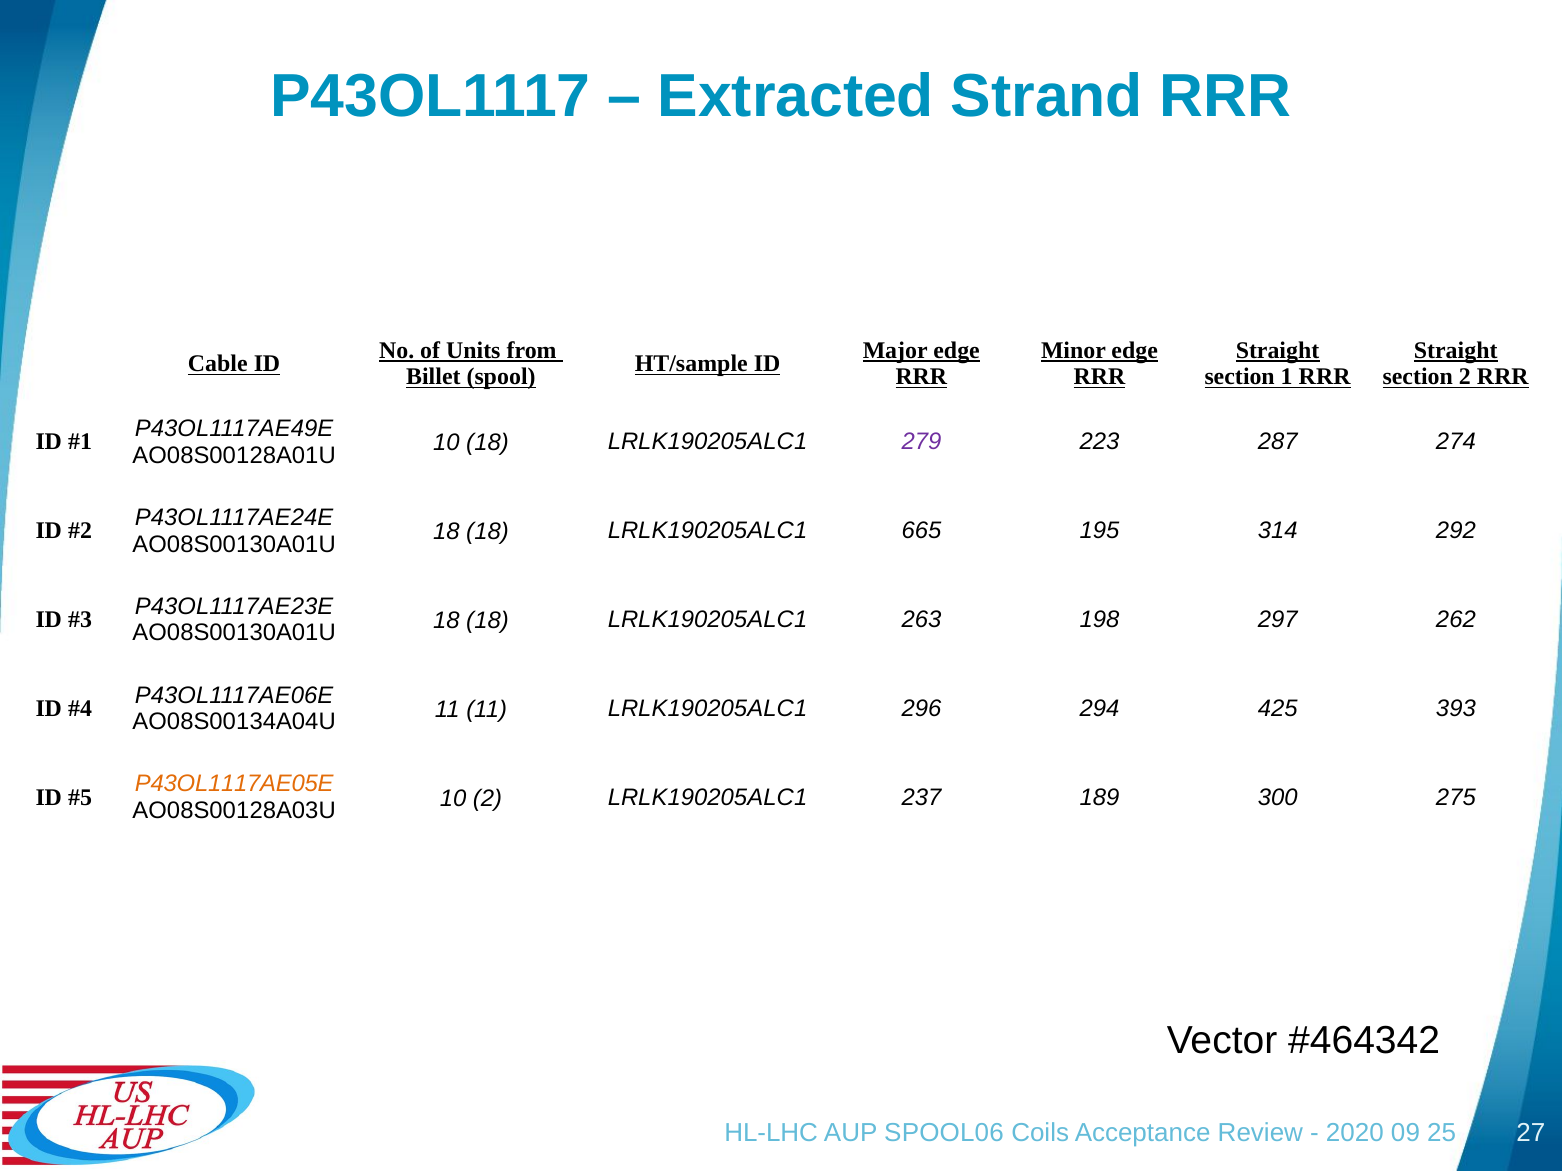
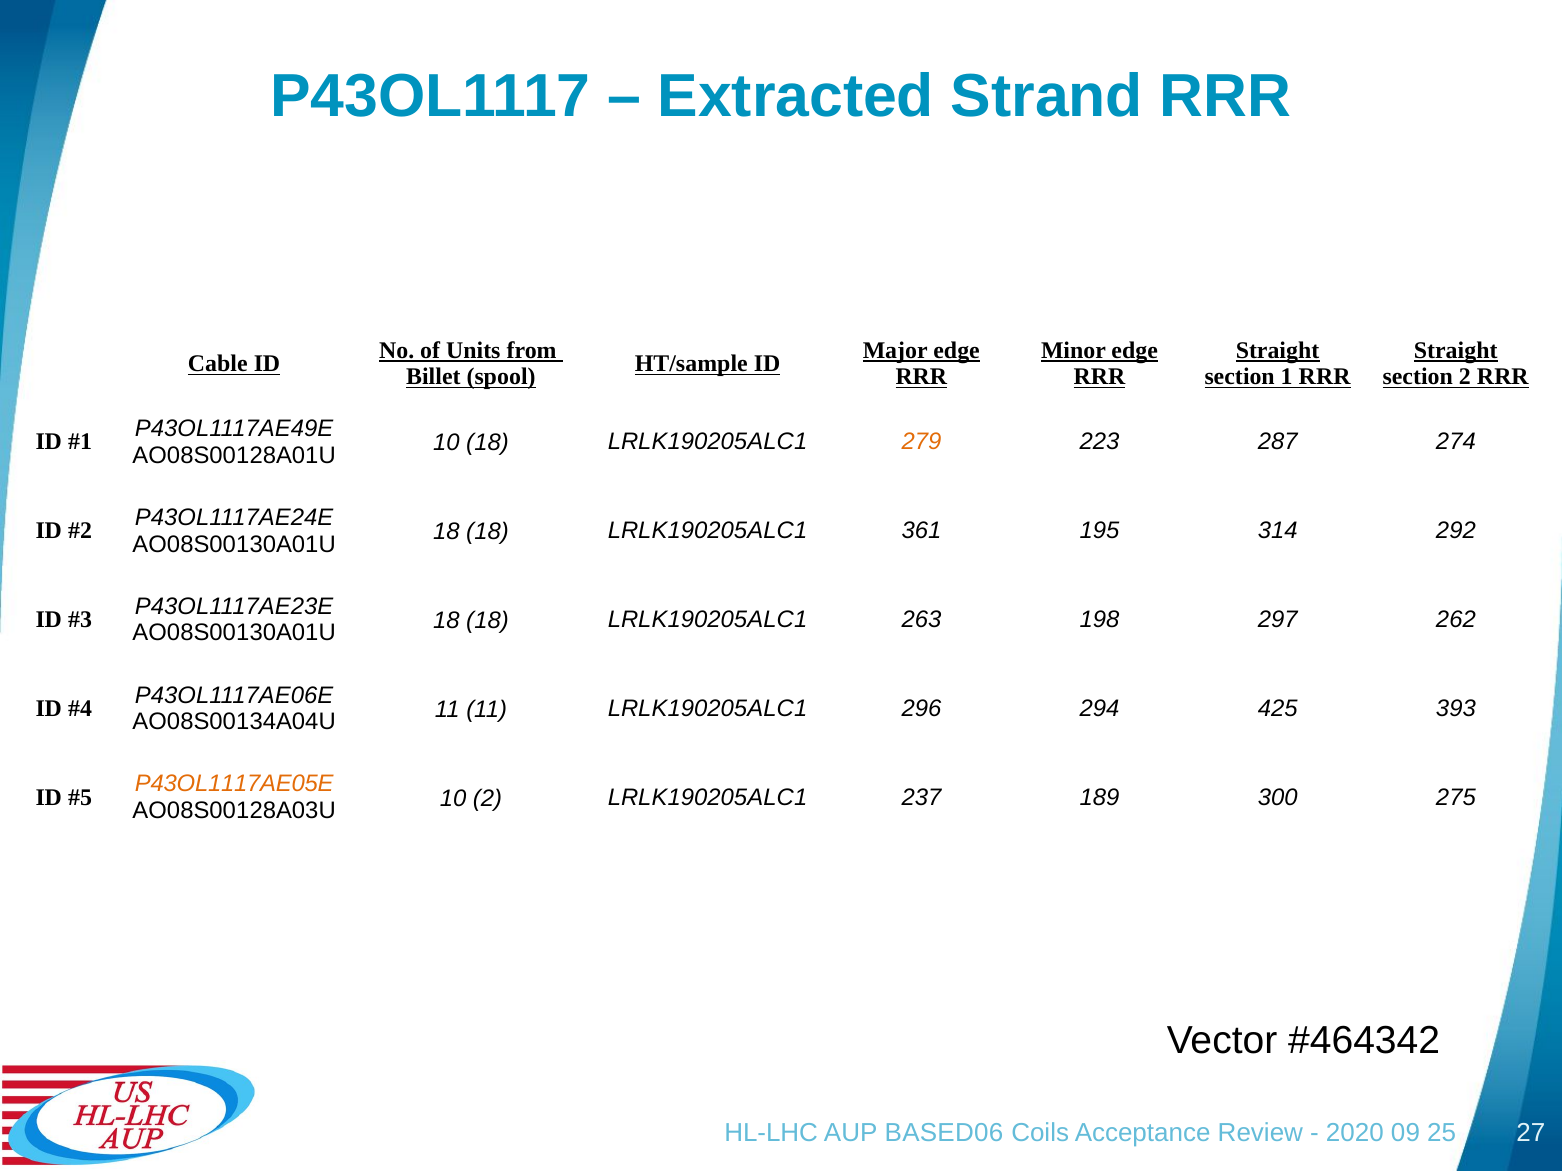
279 colour: purple -> orange
665: 665 -> 361
SPOOL06: SPOOL06 -> BASED06
